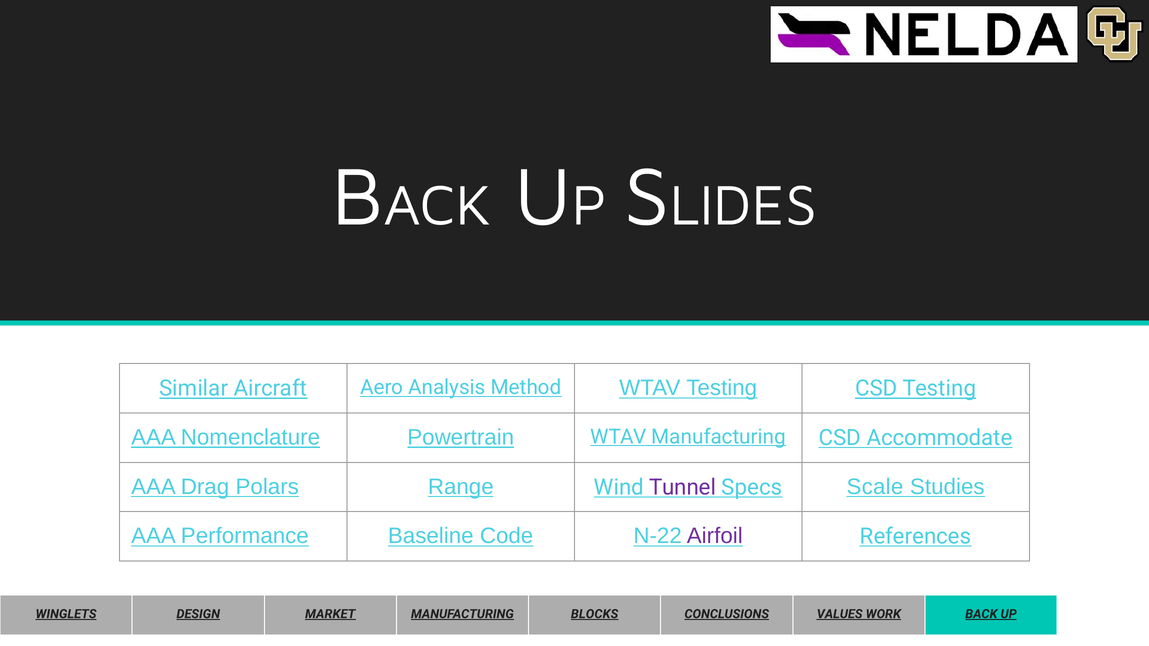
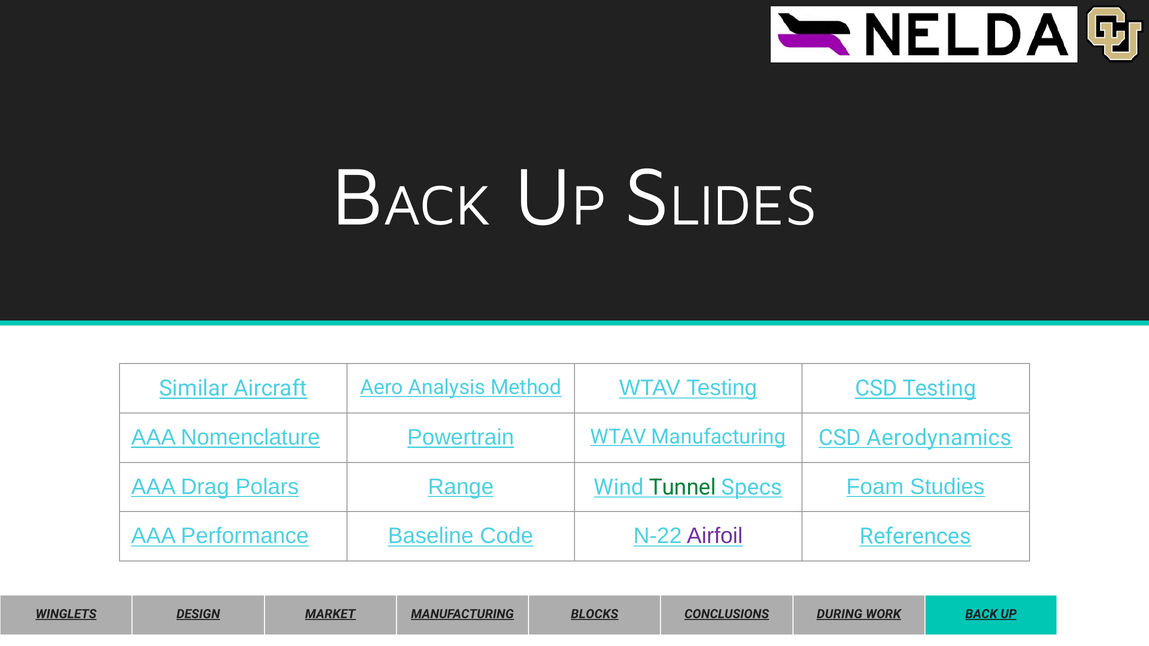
Accommodate: Accommodate -> Aerodynamics
Tunnel colour: purple -> green
Scale: Scale -> Foam
VALUES: VALUES -> DURING
